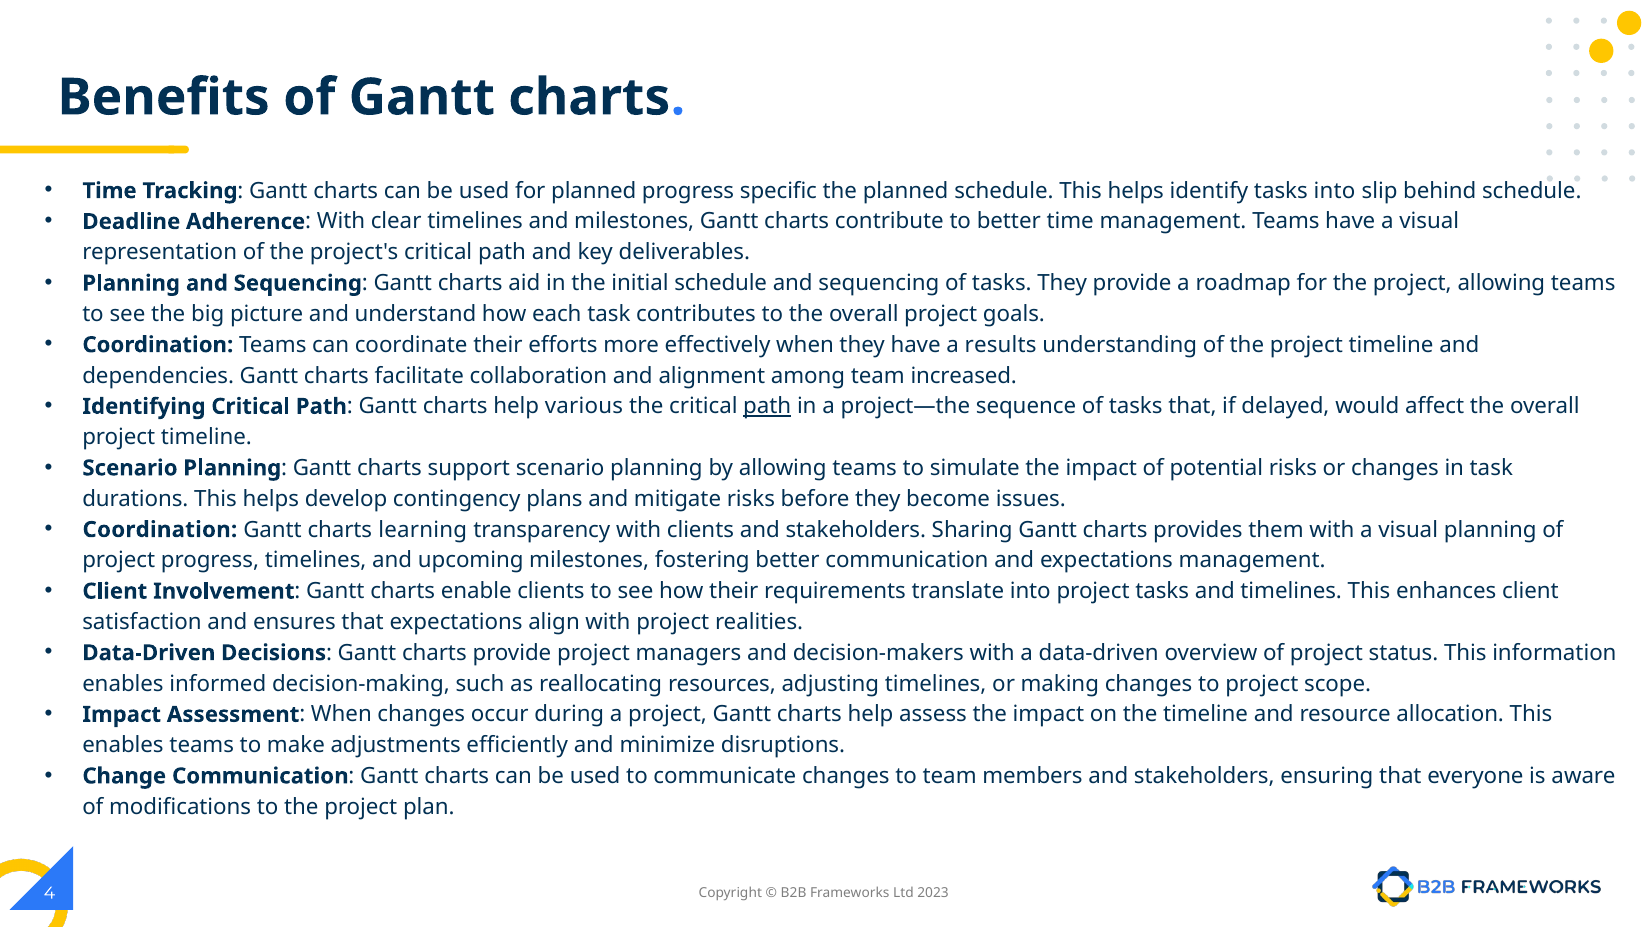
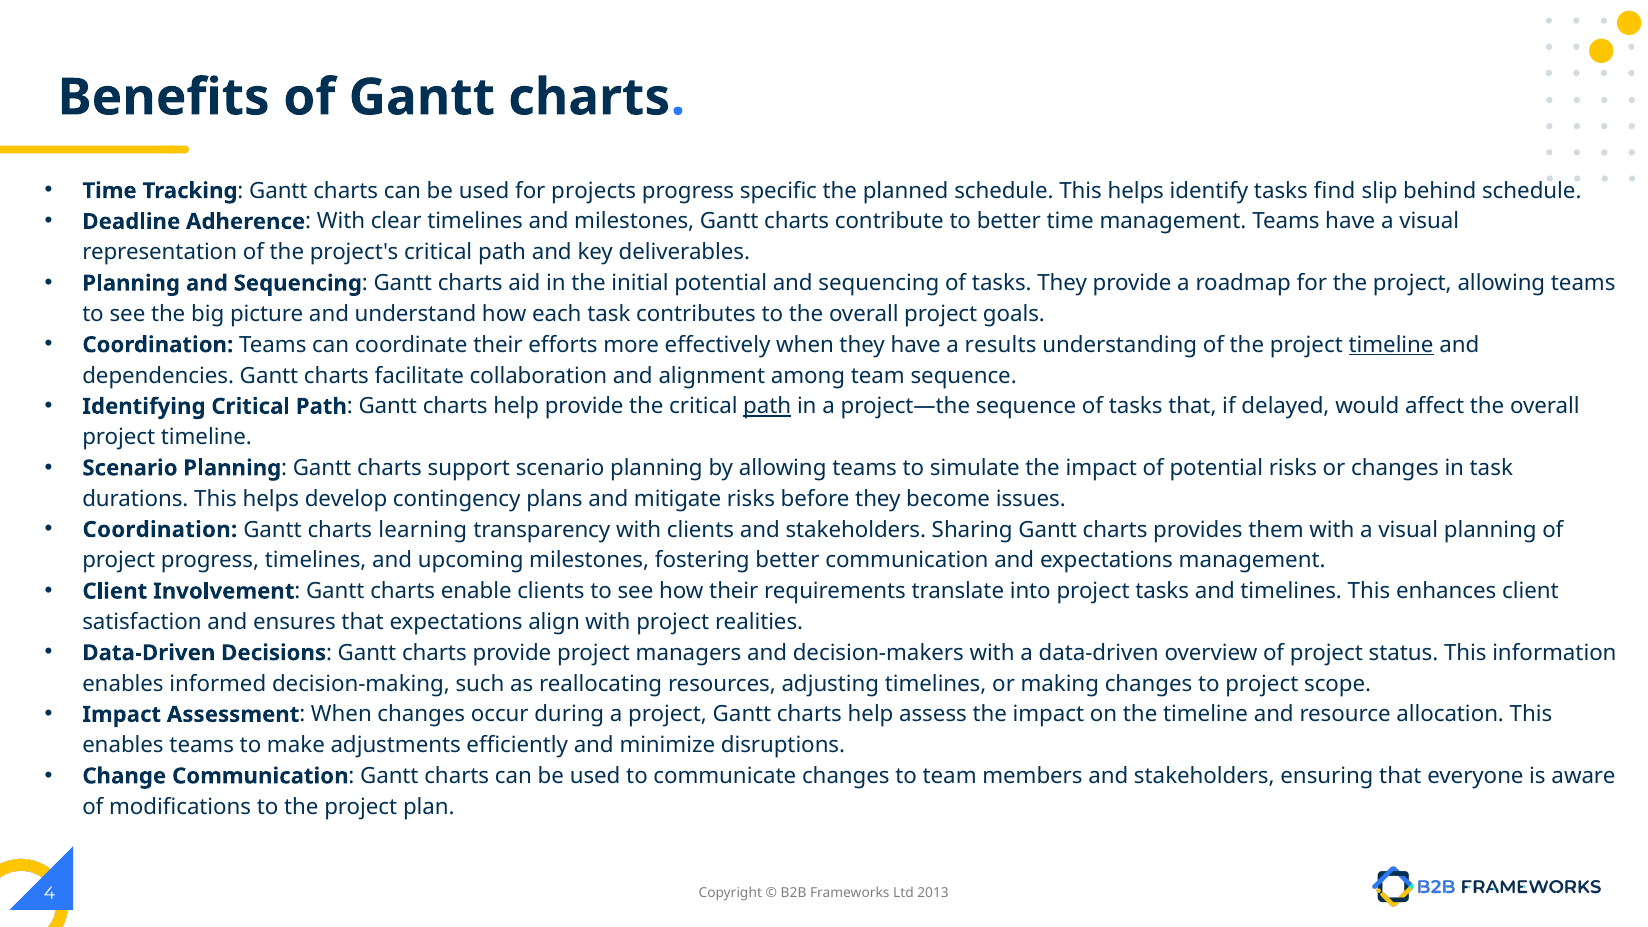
for planned: planned -> projects
tasks into: into -> find
initial schedule: schedule -> potential
timeline at (1391, 345) underline: none -> present
team increased: increased -> sequence
help various: various -> provide
2023: 2023 -> 2013
